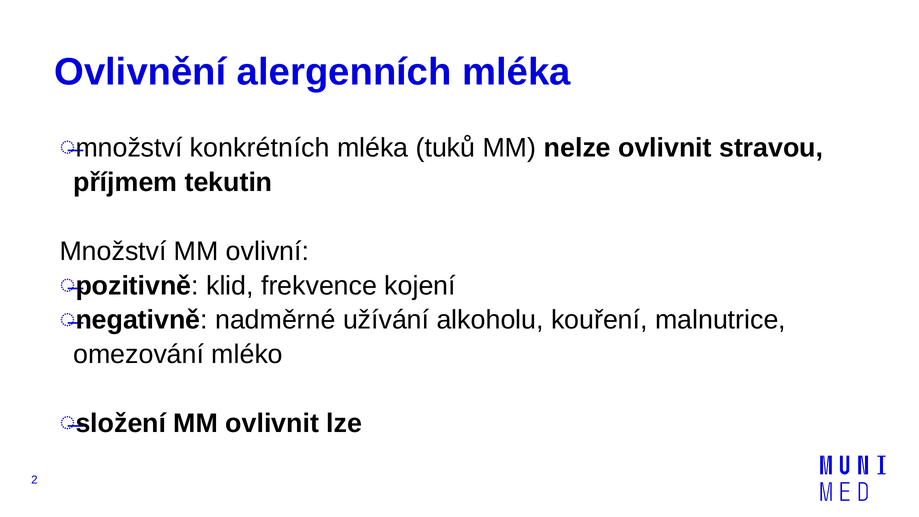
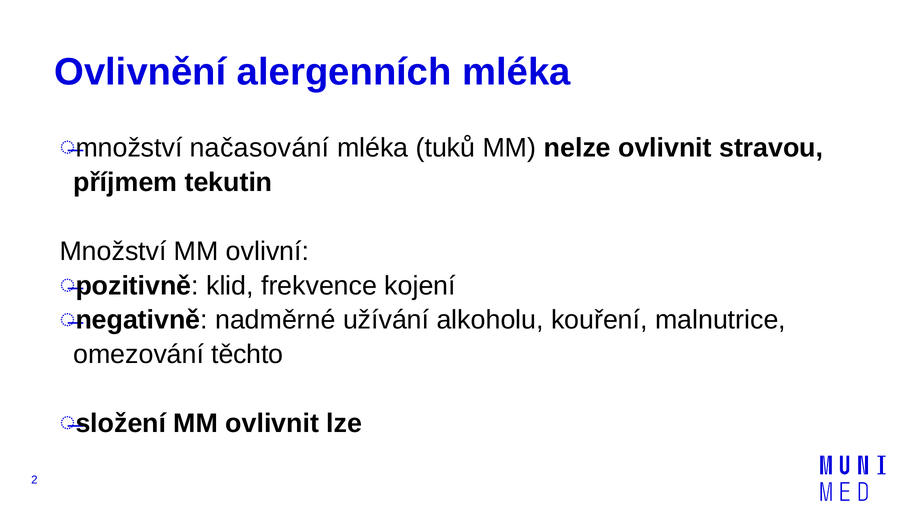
konkrétních: konkrétních -> načasování
mléko: mléko -> těchto
